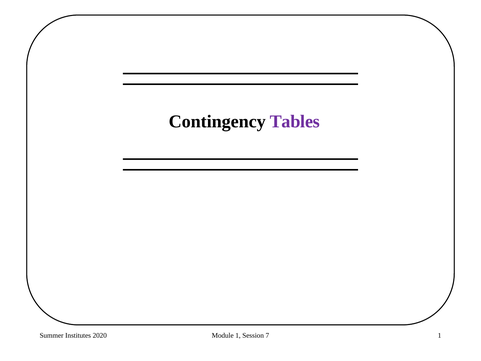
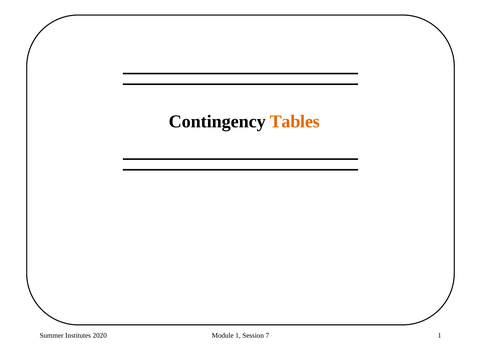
Tables colour: purple -> orange
